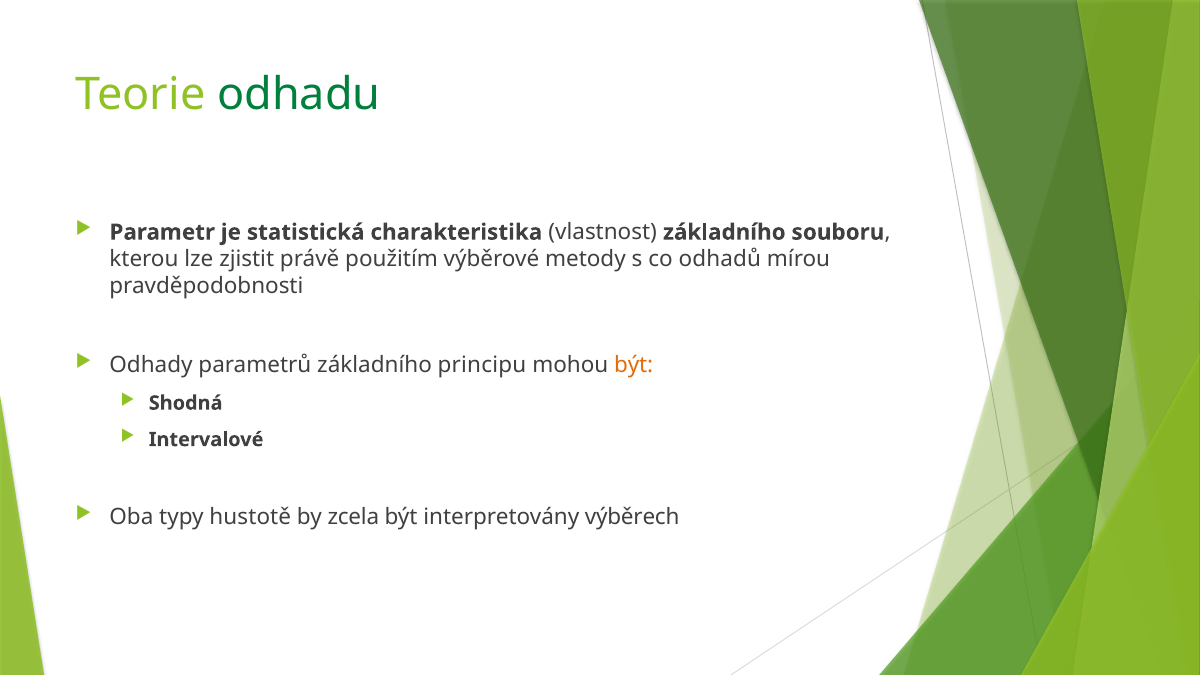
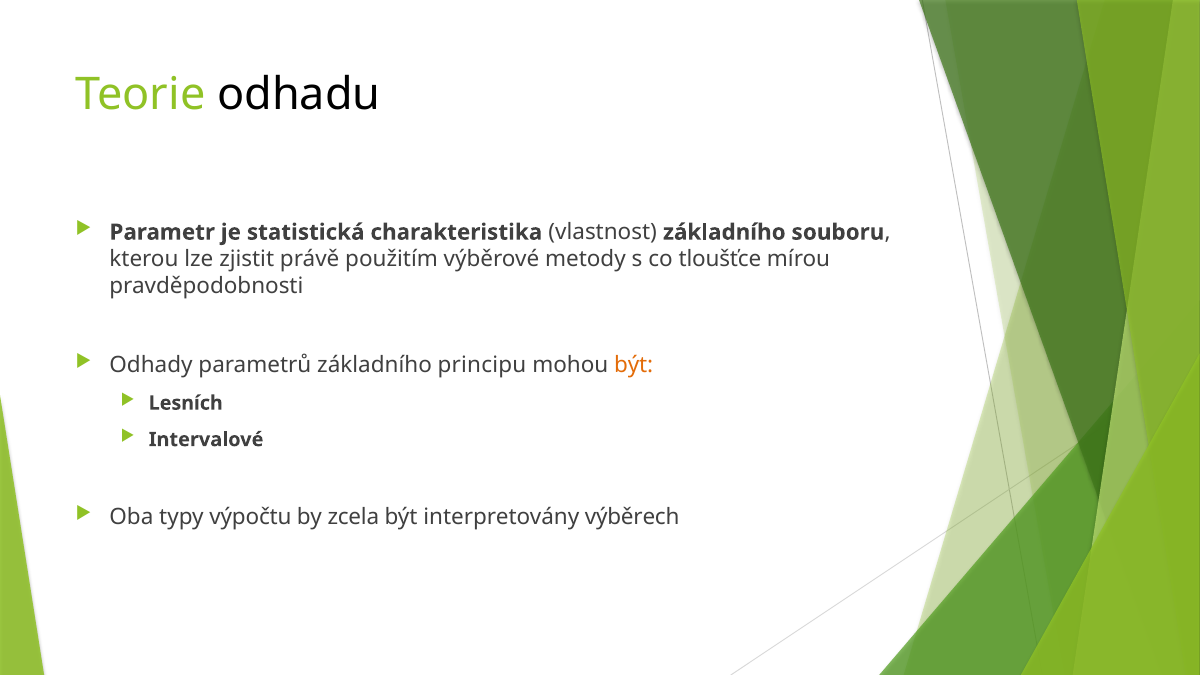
odhadu colour: green -> black
odhadů: odhadů -> tloušťce
Shodná: Shodná -> Lesních
hustotě: hustotě -> výpočtu
